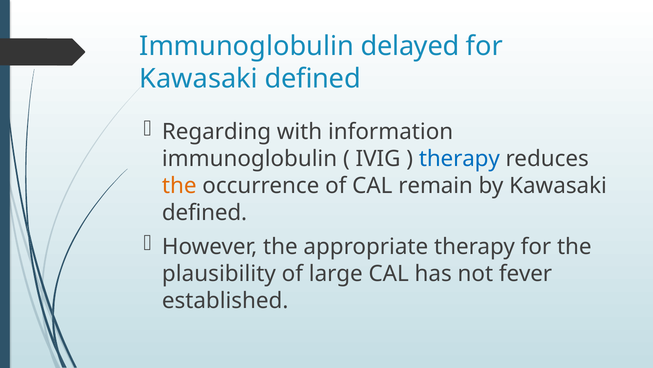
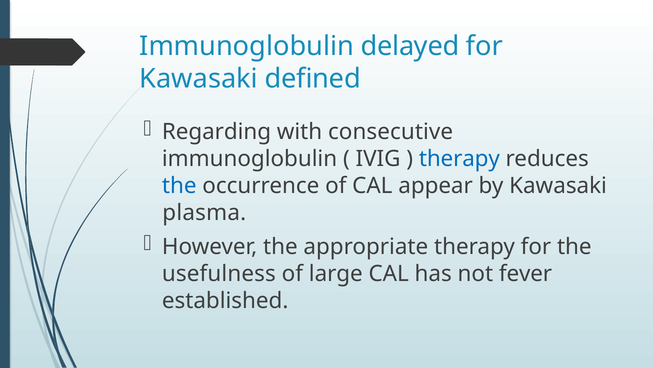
information: information -> consecutive
the at (179, 186) colour: orange -> blue
remain: remain -> appear
defined at (205, 213): defined -> plasma
plausibility: plausibility -> usefulness
